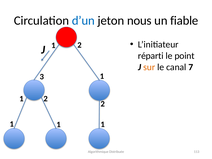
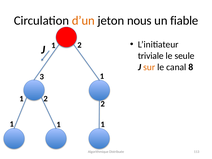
d’un colour: blue -> orange
réparti: réparti -> triviale
point: point -> seule
7: 7 -> 8
